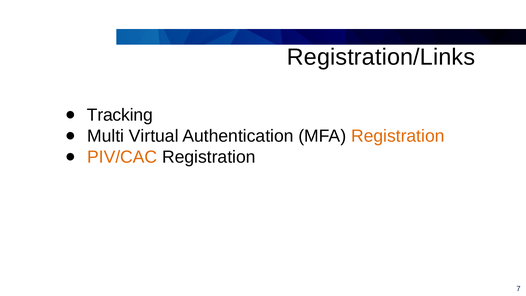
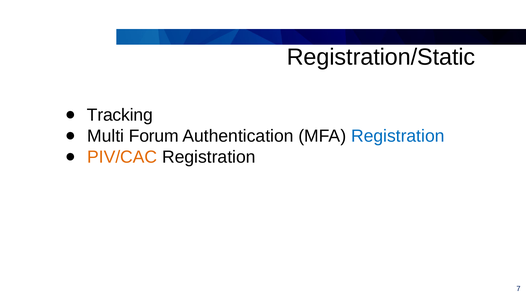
Registration/Links: Registration/Links -> Registration/Static
Virtual: Virtual -> Forum
Registration at (398, 136) colour: orange -> blue
